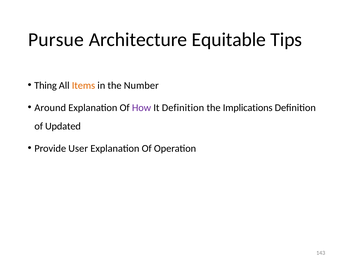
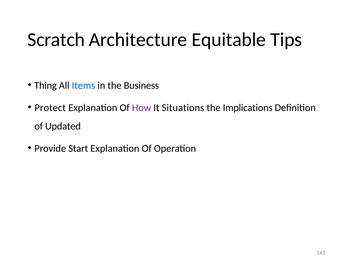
Pursue: Pursue -> Scratch
Items colour: orange -> blue
Number: Number -> Business
Around: Around -> Protect
It Definition: Definition -> Situations
User: User -> Start
